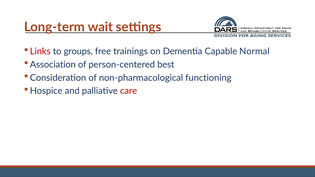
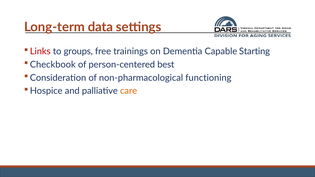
wait: wait -> data
Normal: Normal -> Starting
Association: Association -> Checkbook
care colour: red -> orange
